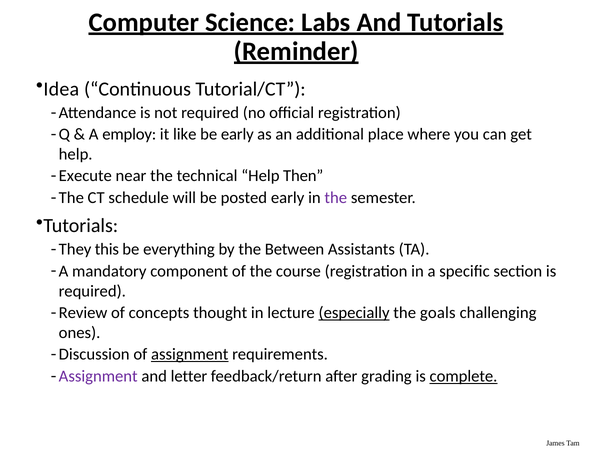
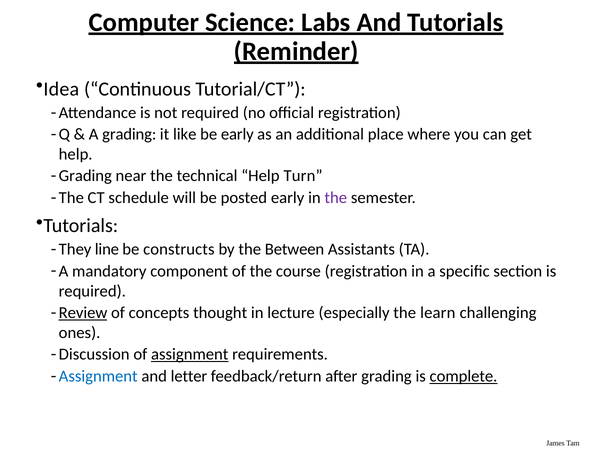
A employ: employ -> grading
Execute at (85, 176): Execute -> Grading
Then: Then -> Turn
this: this -> line
everything: everything -> constructs
Review underline: none -> present
especially underline: present -> none
goals: goals -> learn
Assignment at (98, 376) colour: purple -> blue
